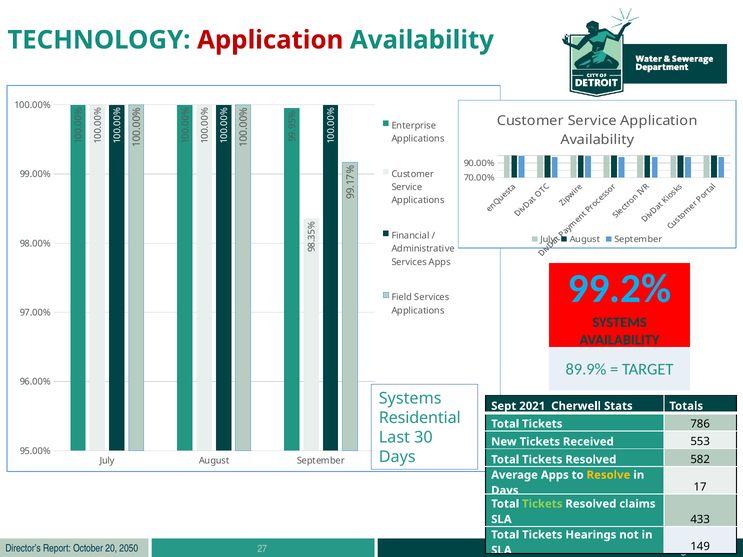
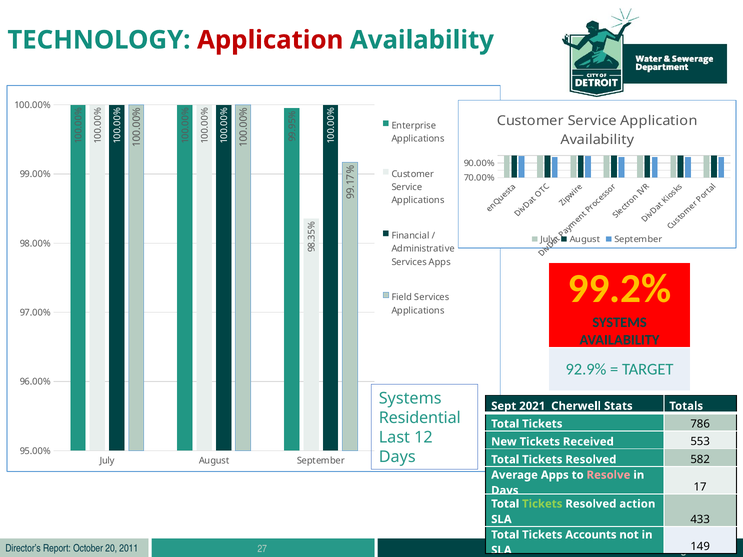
99.2% colour: light blue -> yellow
89.9%: 89.9% -> 92.9%
30: 30 -> 12
Resolve colour: yellow -> pink
claims: claims -> action
Hearings: Hearings -> Accounts
2050: 2050 -> 2011
